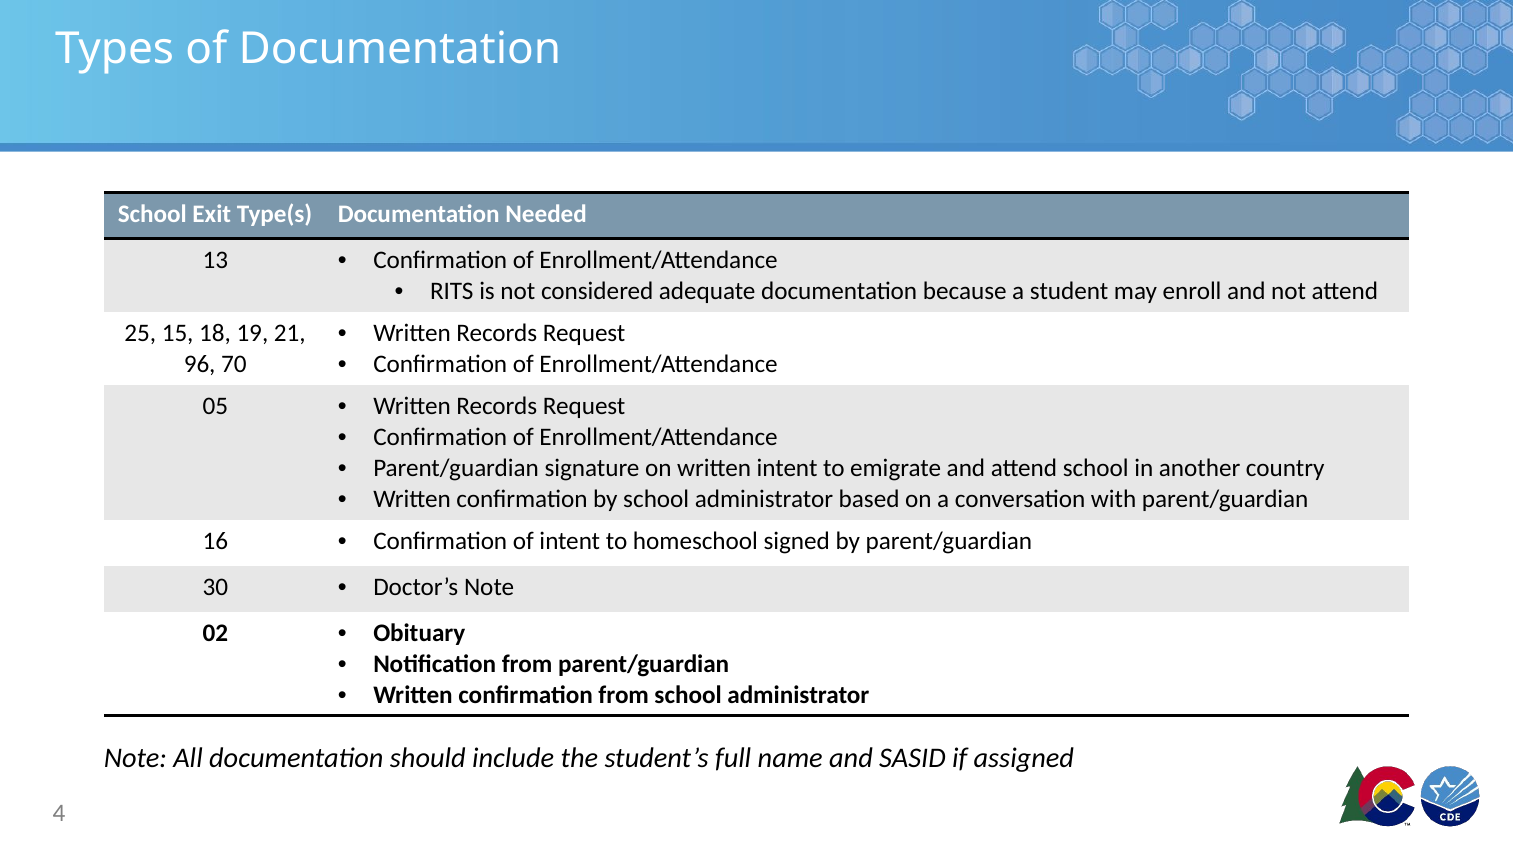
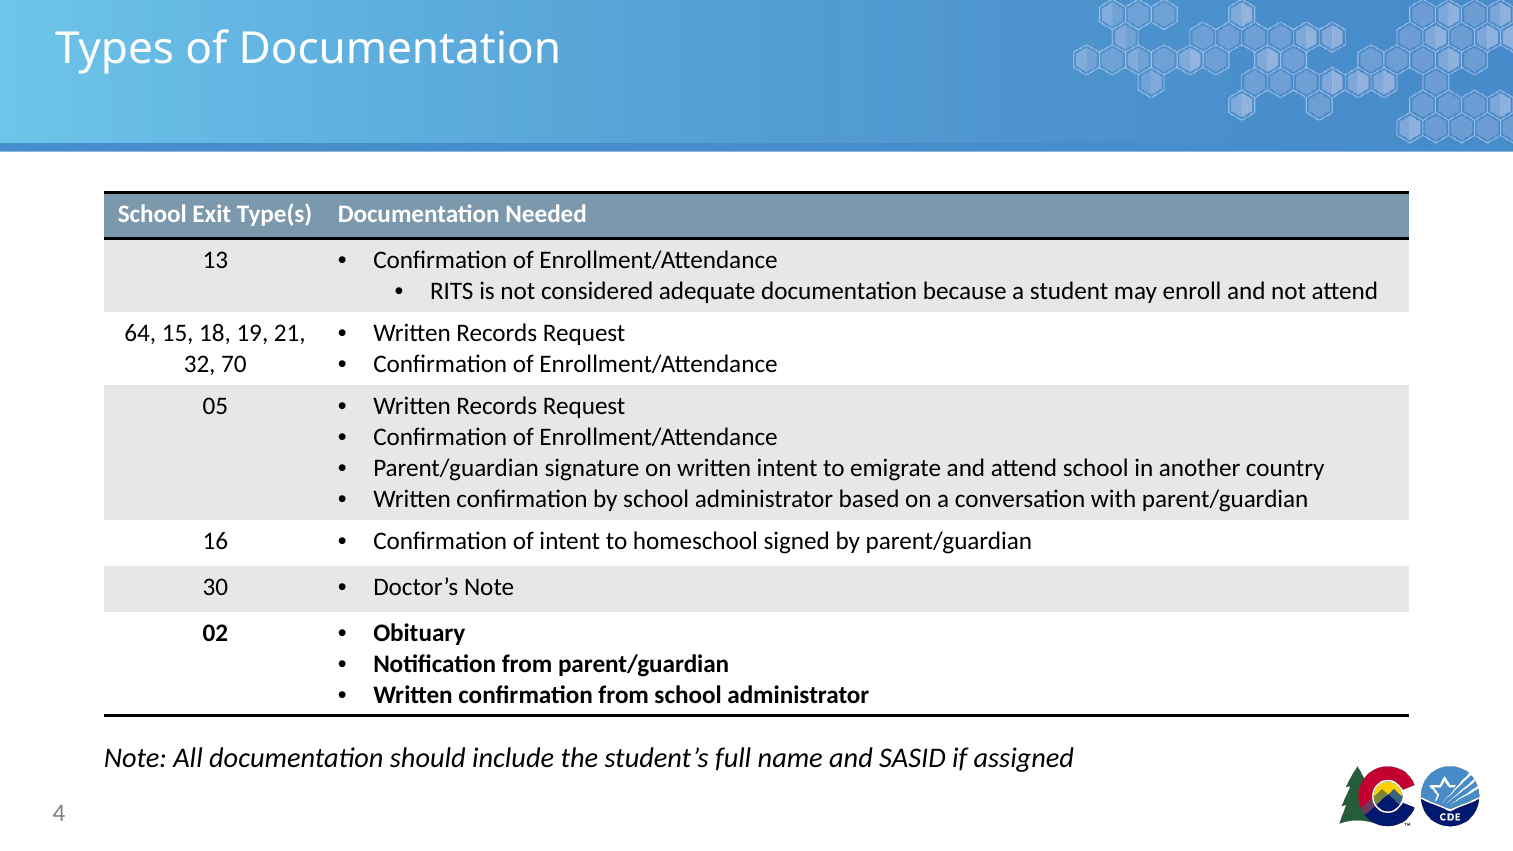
25: 25 -> 64
96: 96 -> 32
